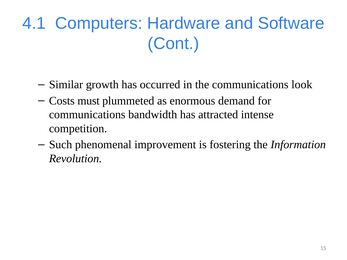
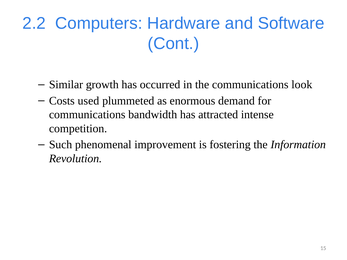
4.1: 4.1 -> 2.2
must: must -> used
